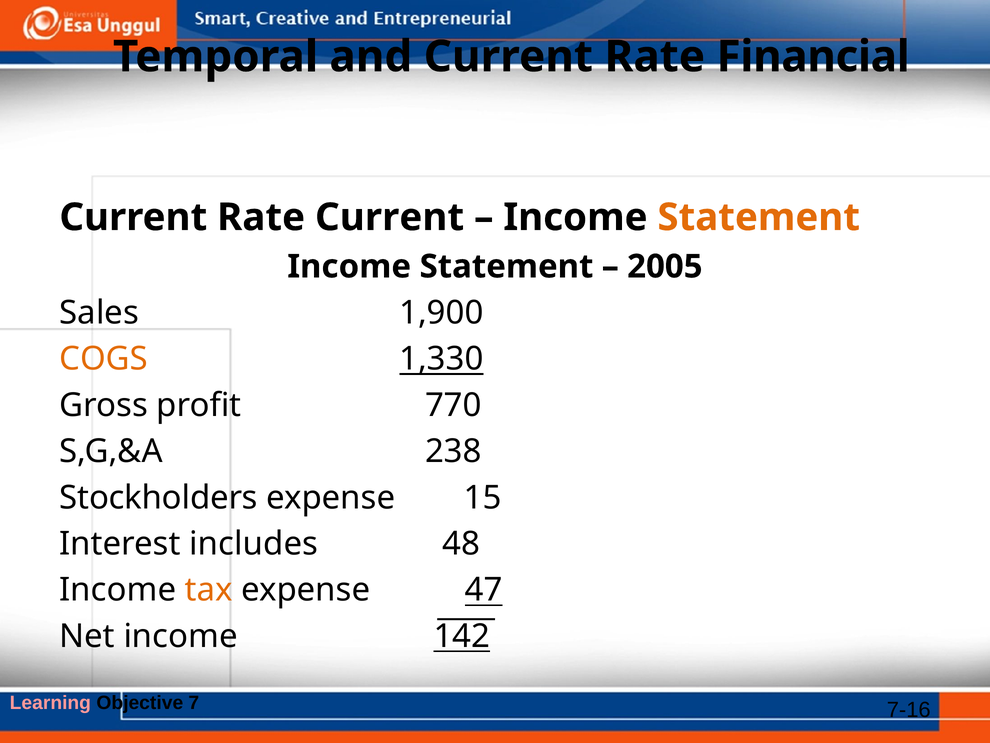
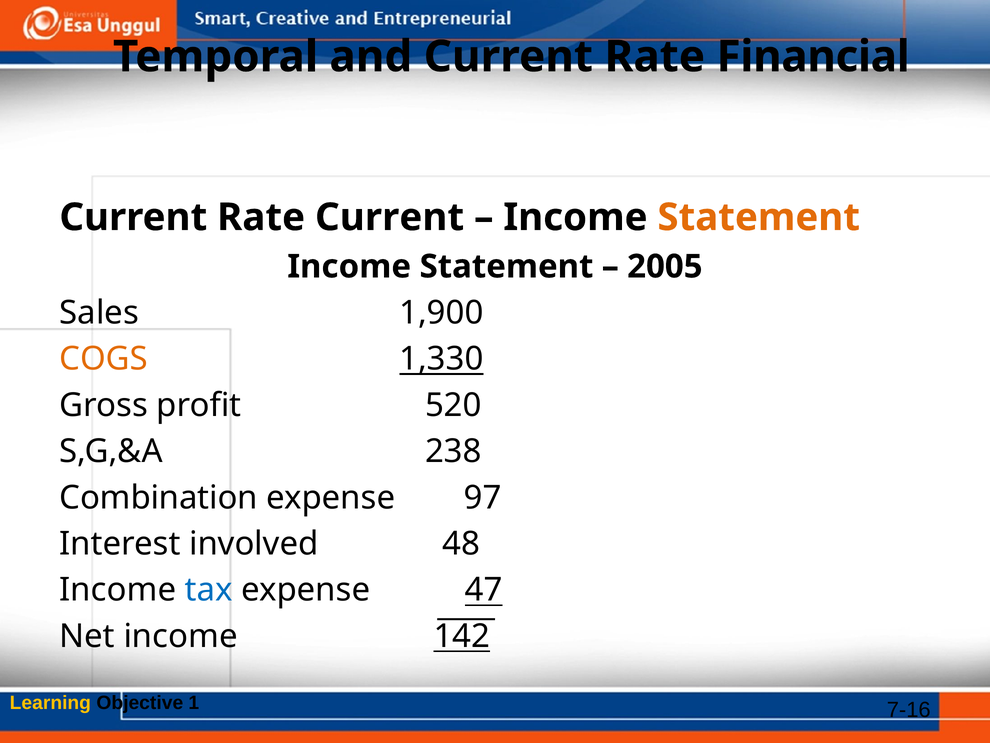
770: 770 -> 520
Stockholders: Stockholders -> Combination
15: 15 -> 97
includes: includes -> involved
tax colour: orange -> blue
Learning colour: pink -> yellow
7: 7 -> 1
